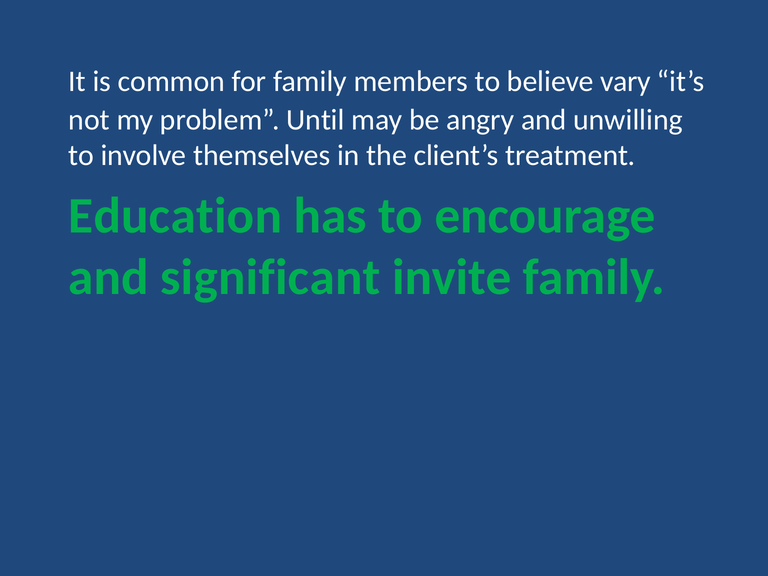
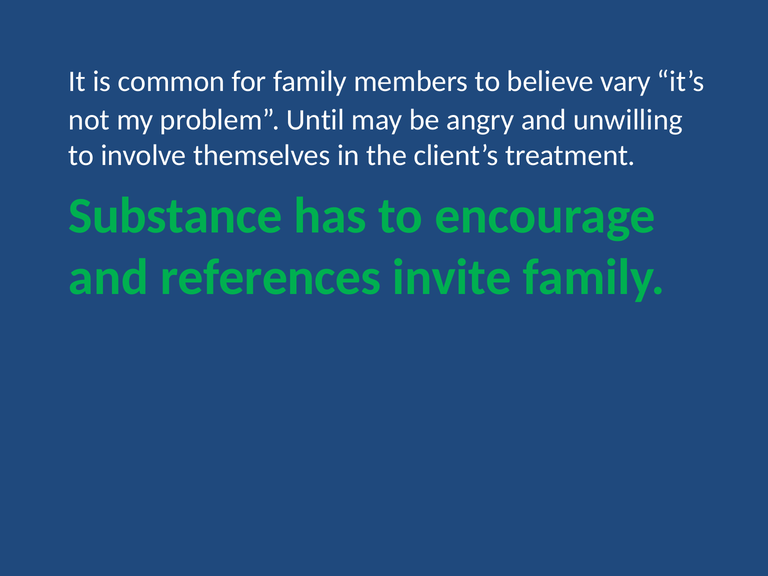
Education: Education -> Substance
significant: significant -> references
